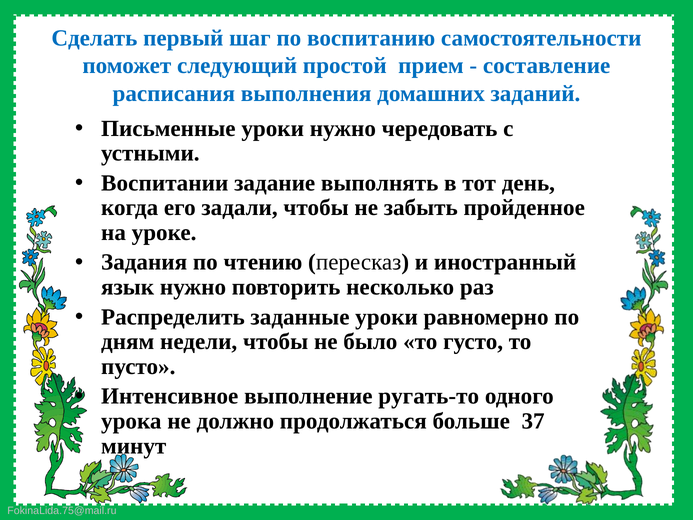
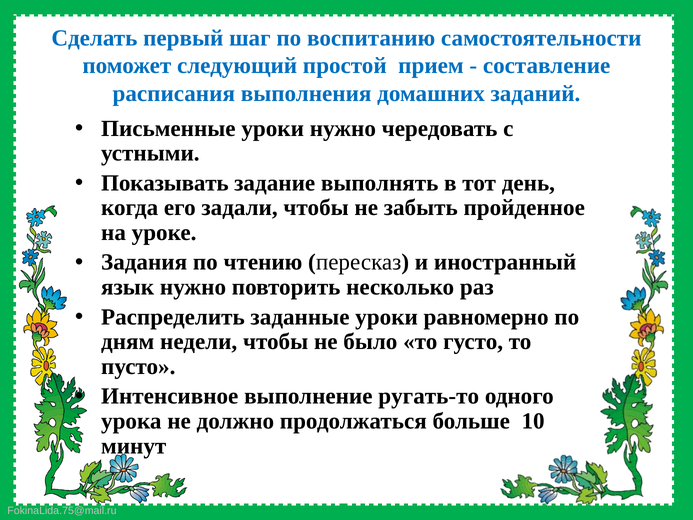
Воспитании: Воспитании -> Показывать
37: 37 -> 10
